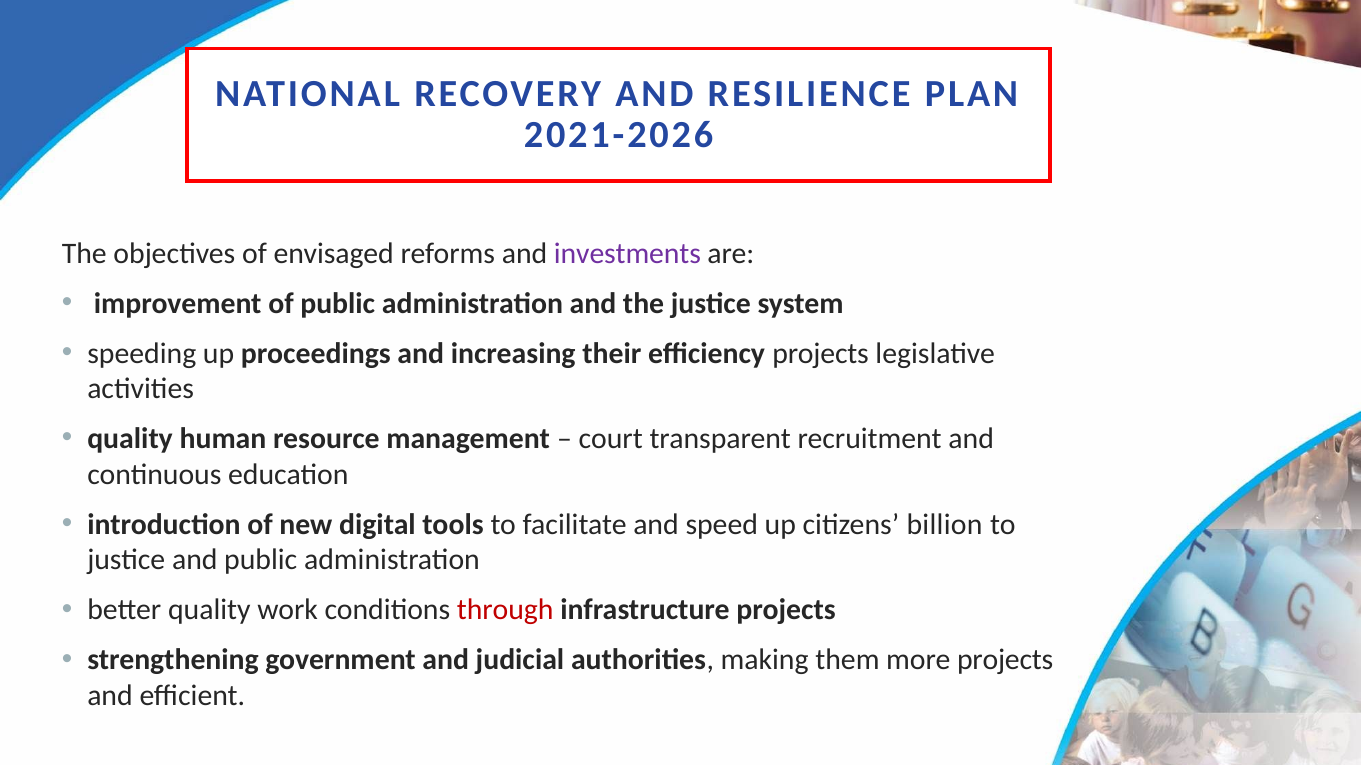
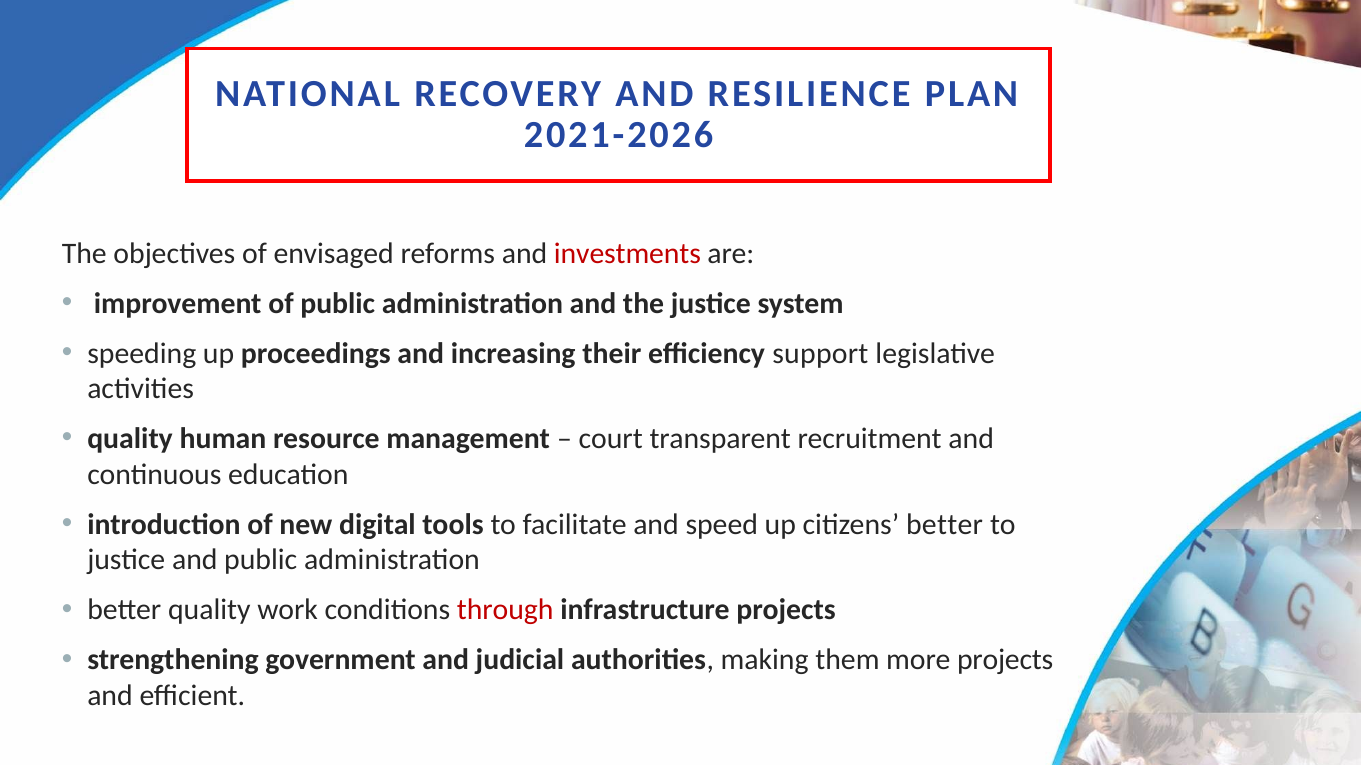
investments colour: purple -> red
efficiency projects: projects -> support
citizens billion: billion -> better
